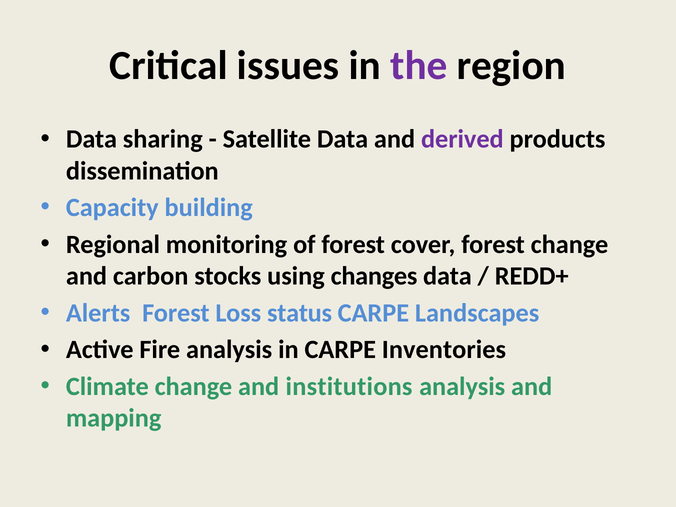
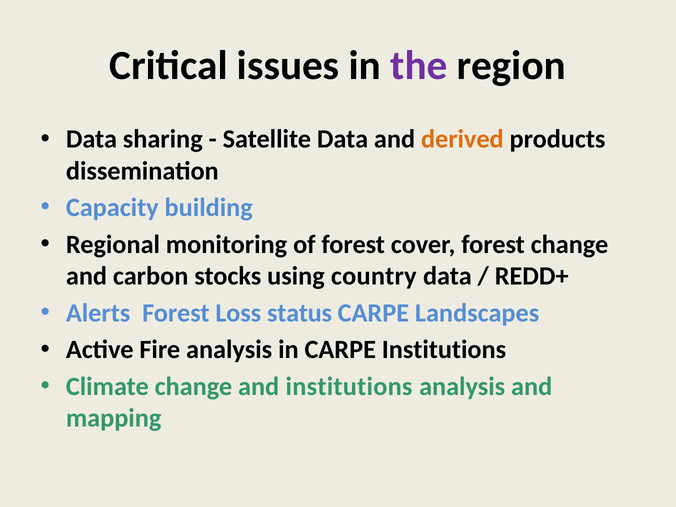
derived colour: purple -> orange
changes: changes -> country
CARPE Inventories: Inventories -> Institutions
